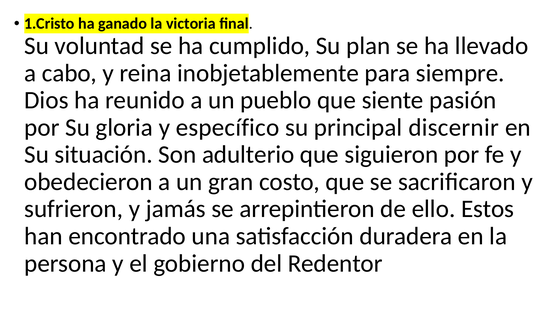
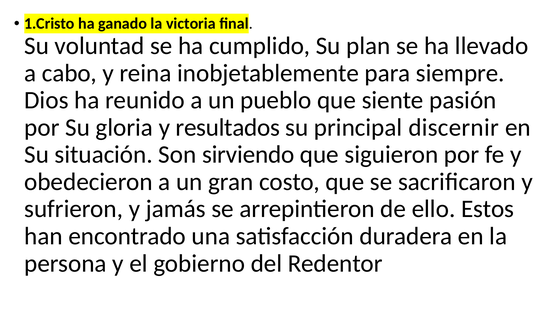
específico: específico -> resultados
adulterio: adulterio -> sirviendo
